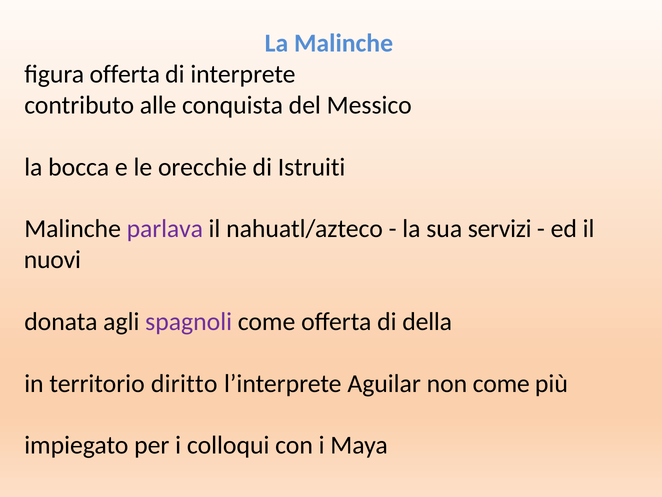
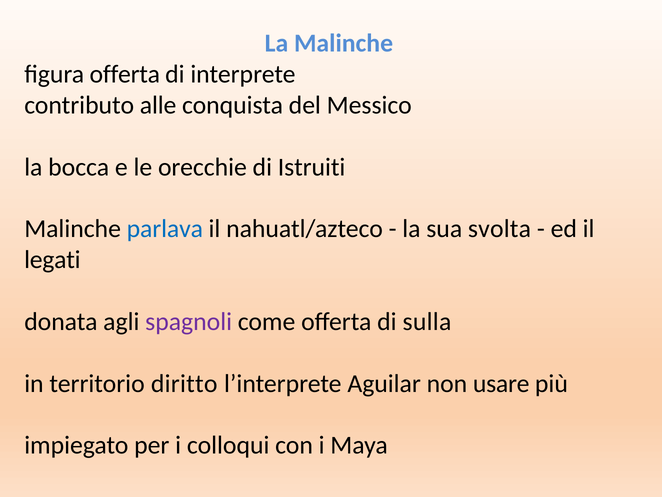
parlava colour: purple -> blue
servizi: servizi -> svolta
nuovi: nuovi -> legati
della: della -> sulla
non come: come -> usare
